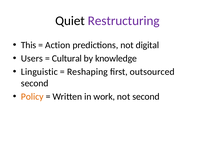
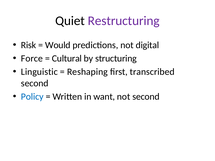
This: This -> Risk
Action: Action -> Would
Users: Users -> Force
knowledge: knowledge -> structuring
outsourced: outsourced -> transcribed
Policy colour: orange -> blue
work: work -> want
